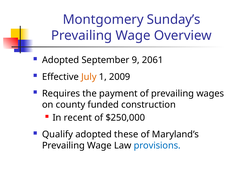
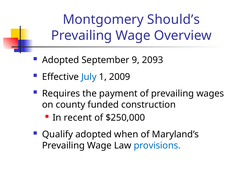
Sunday’s: Sunday’s -> Should’s
2061: 2061 -> 2093
July colour: orange -> blue
these: these -> when
